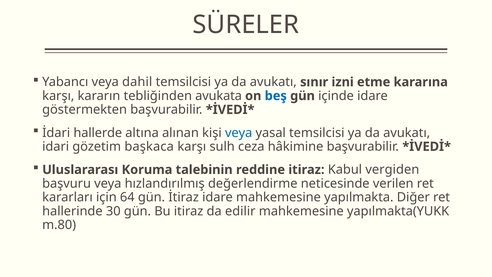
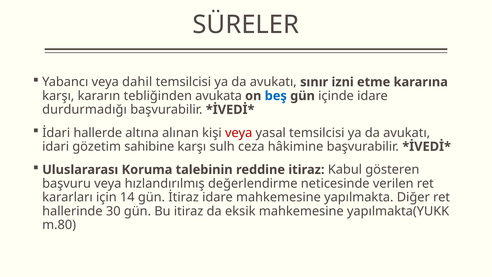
göstermekten: göstermekten -> durdurmadığı
veya at (239, 133) colour: blue -> red
başkaca: başkaca -> sahibine
vergiden: vergiden -> gösteren
64: 64 -> 14
edilir: edilir -> eksik
